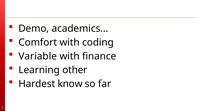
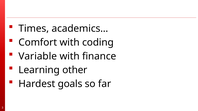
Demo: Demo -> Times
know: know -> goals
